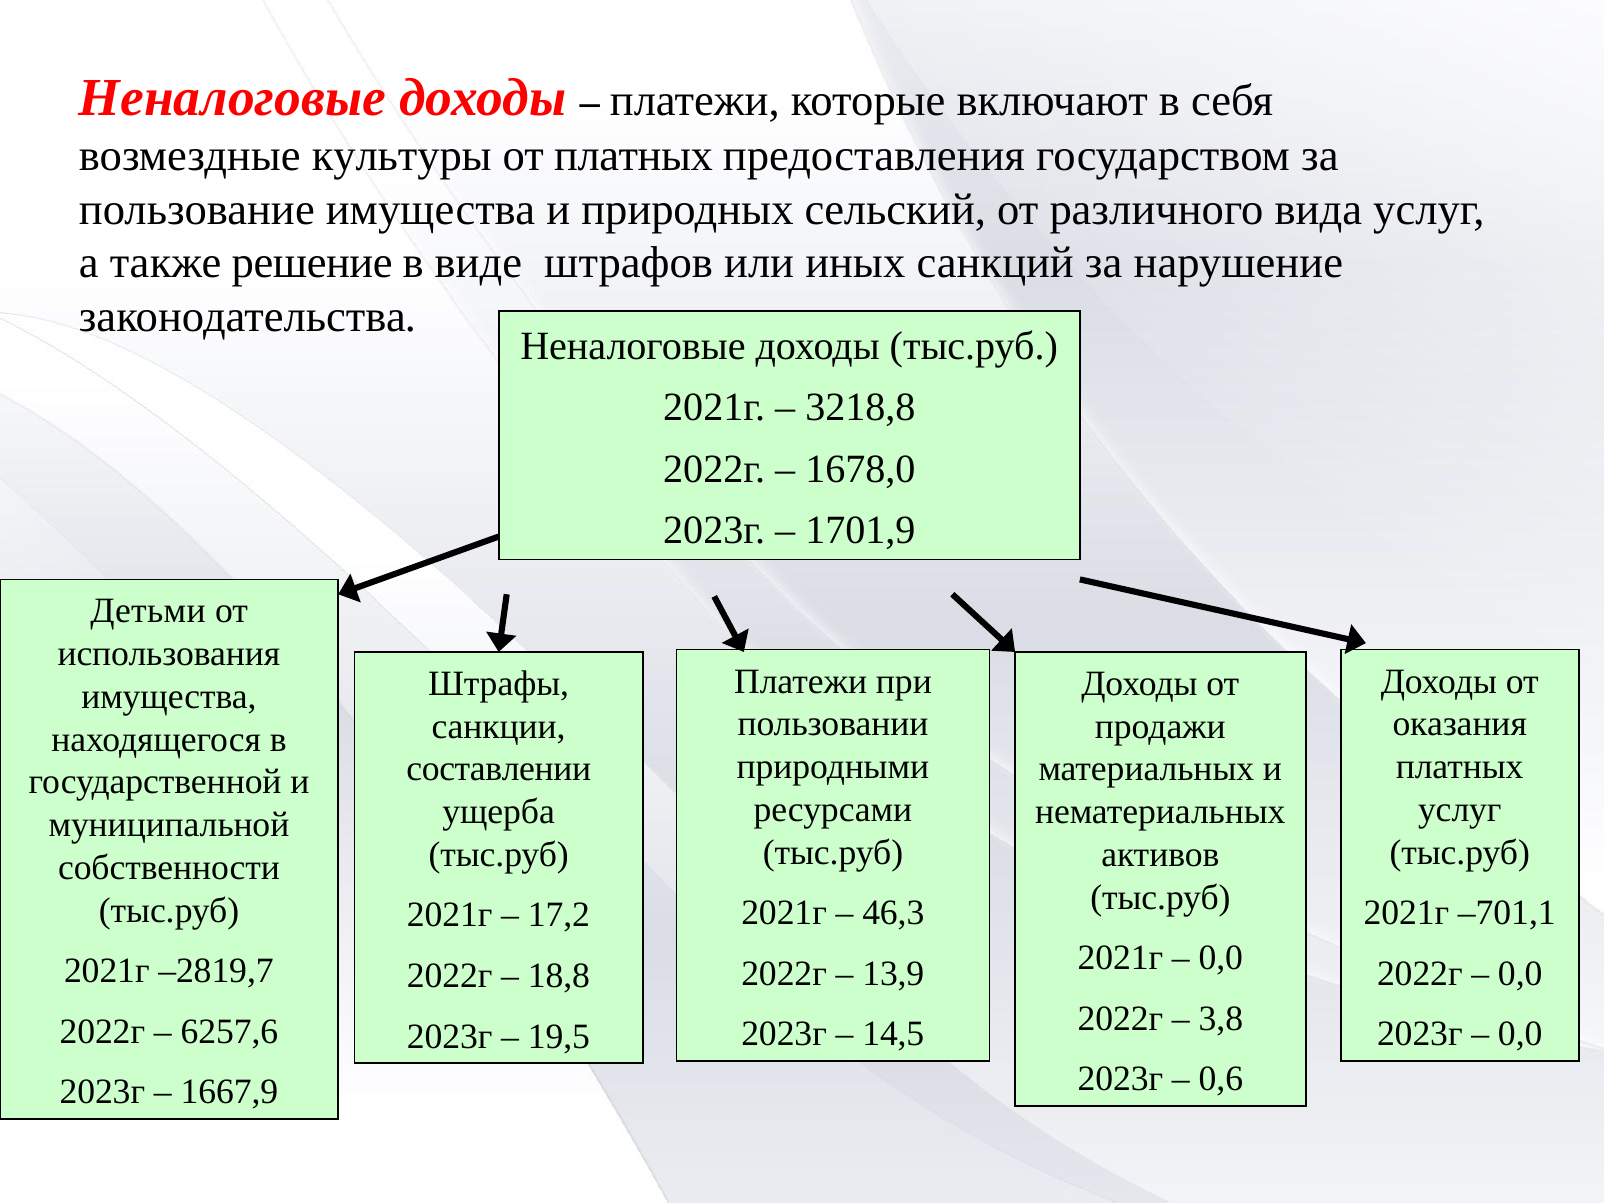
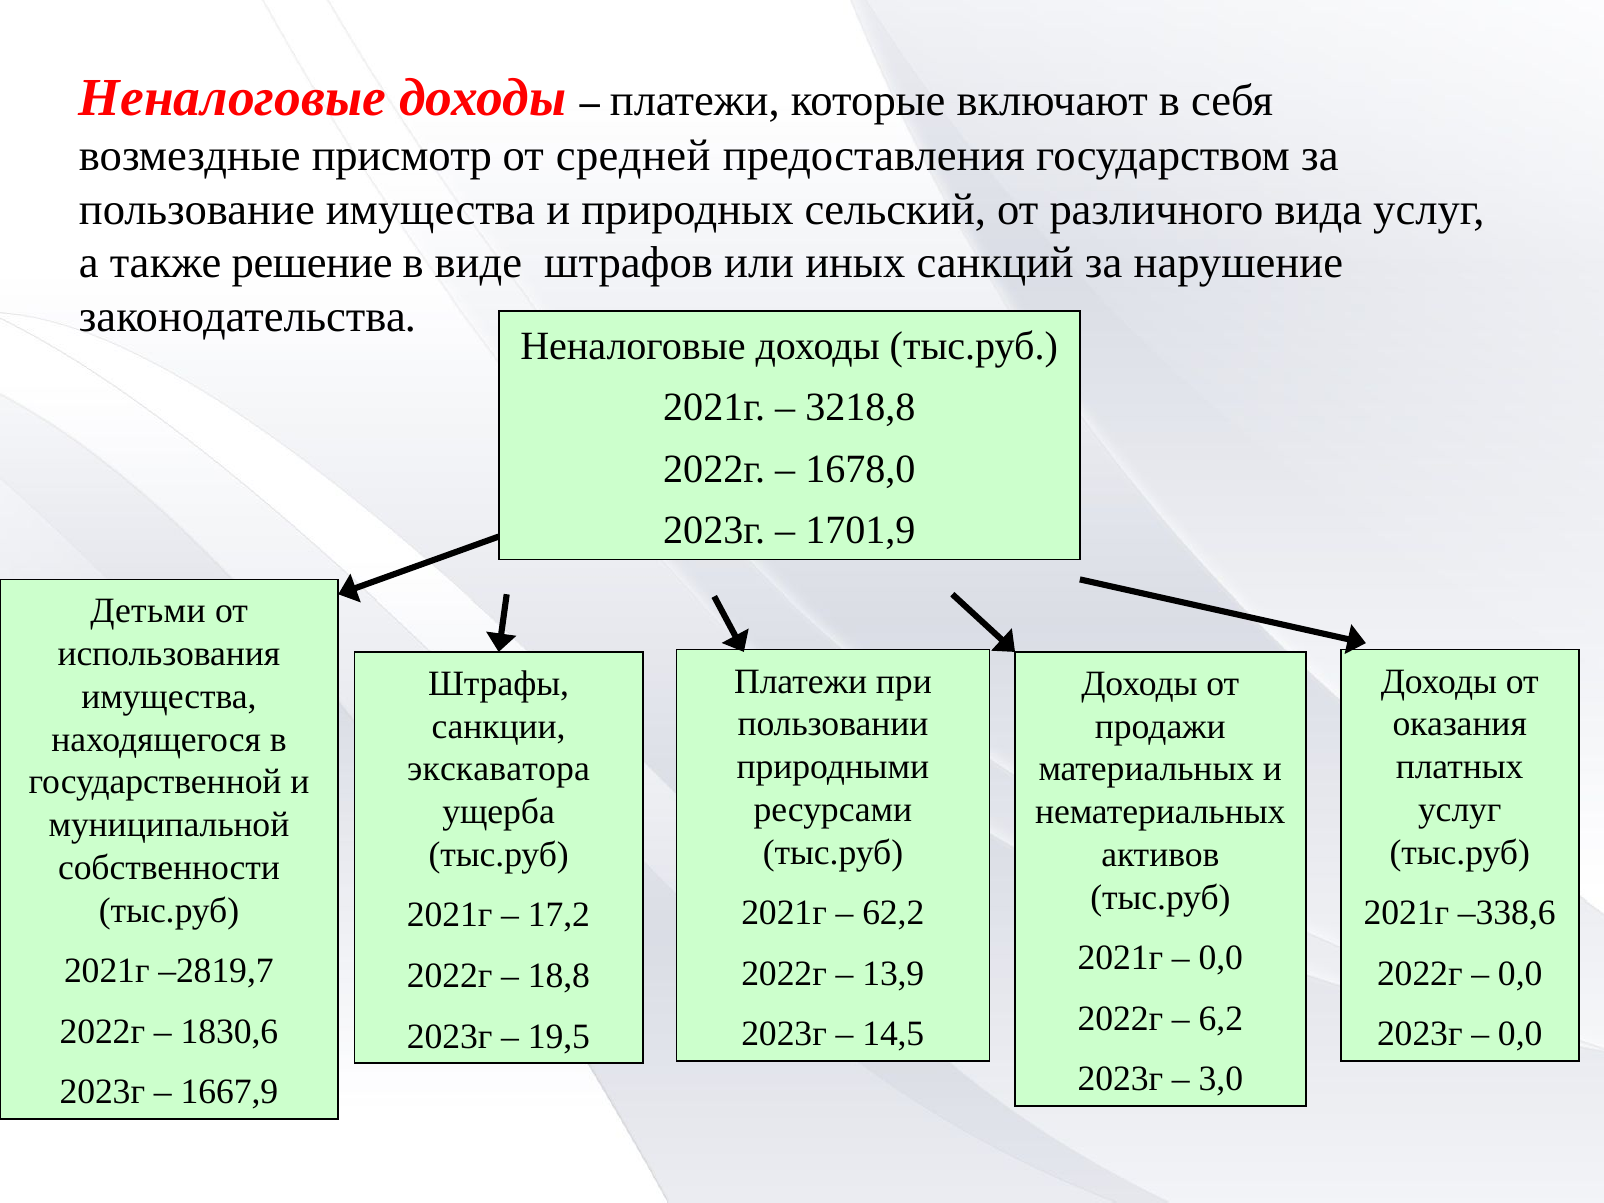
культуры: культуры -> присмотр
от платных: платных -> средней
составлении: составлении -> экскаватора
46,3: 46,3 -> 62,2
–701,1: –701,1 -> –338,6
3,8: 3,8 -> 6,2
6257,6: 6257,6 -> 1830,6
0,6: 0,6 -> 3,0
